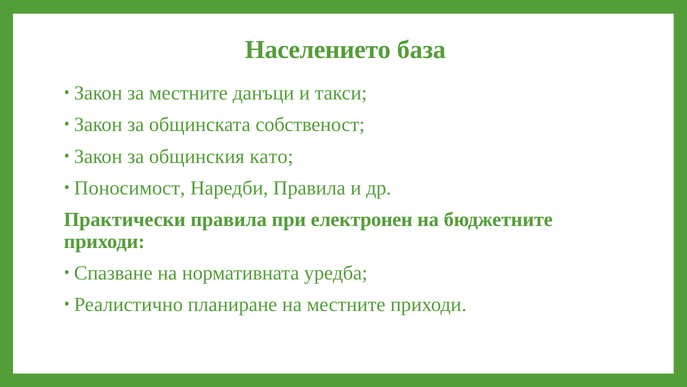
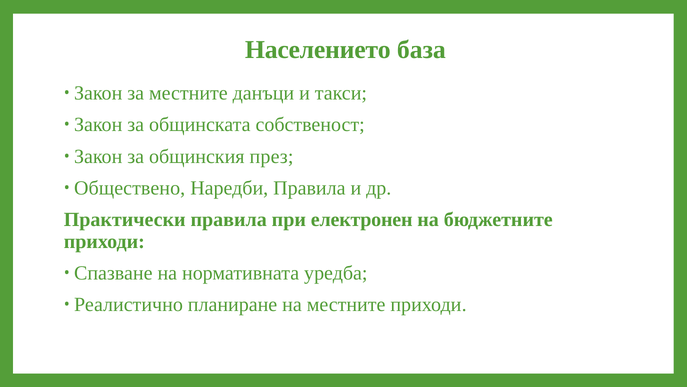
като: като -> през
Поносимост: Поносимост -> Обществено
